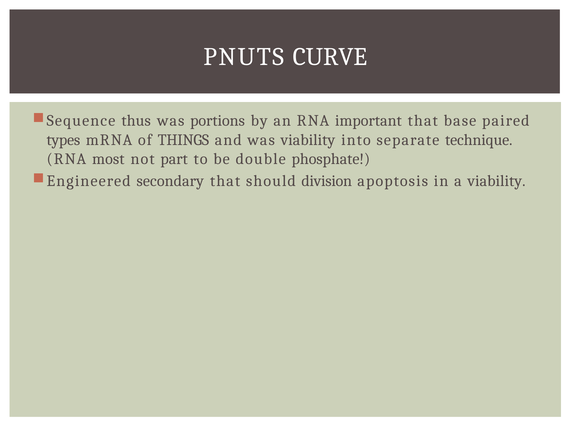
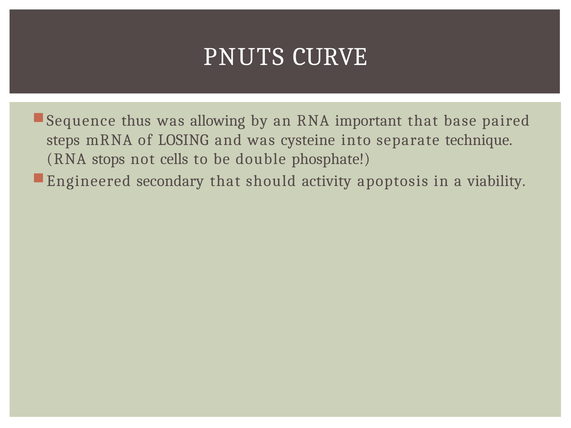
portions: portions -> allowing
types: types -> steps
THINGS: THINGS -> LOSING
was viability: viability -> cysteine
most: most -> stops
part: part -> cells
division: division -> activity
